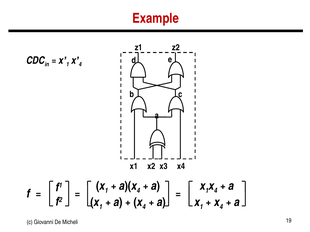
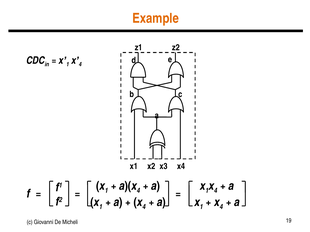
Example colour: red -> orange
